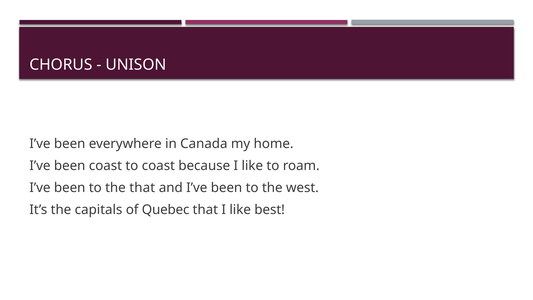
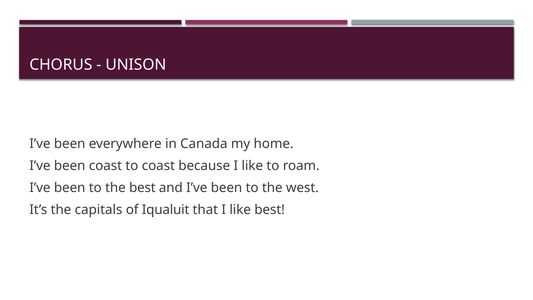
the that: that -> best
Quebec: Quebec -> Iqualuit
